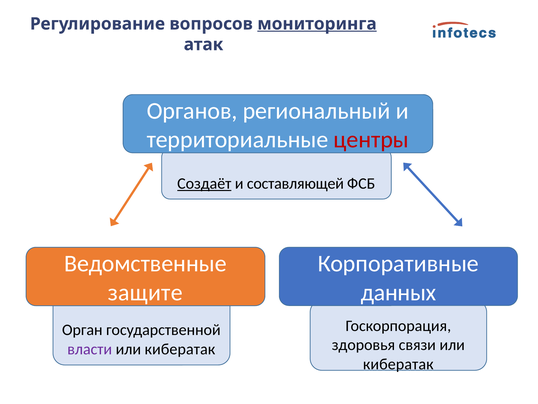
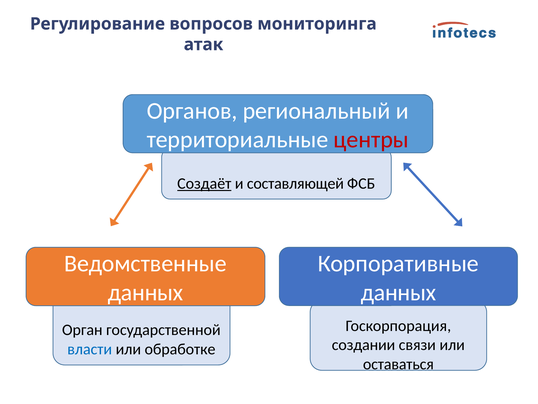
мониторинга underline: present -> none
защите at (145, 292): защите -> данных
здоровья: здоровья -> создании
власти colour: purple -> blue
кибератак at (180, 349): кибератак -> обработке
кибератак at (398, 364): кибератак -> оставаться
